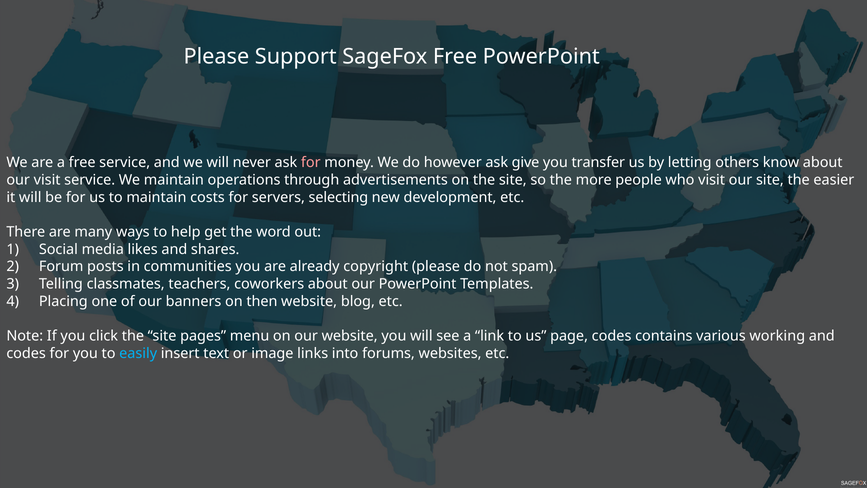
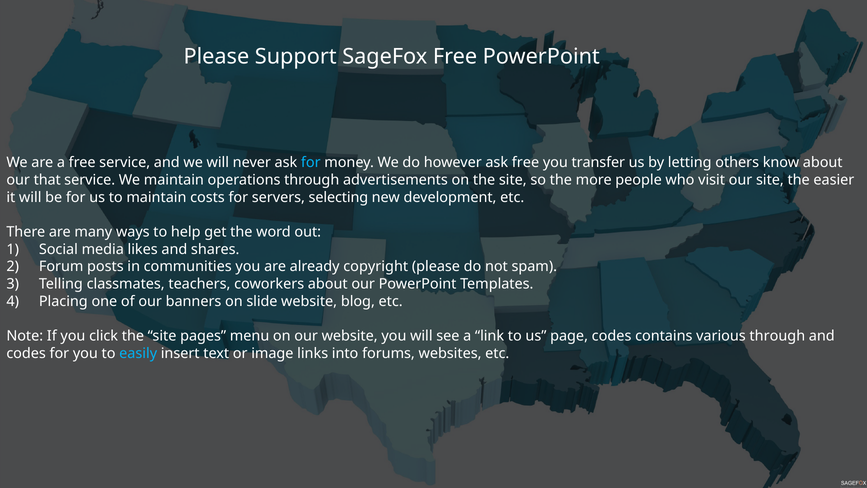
for at (311, 163) colour: pink -> light blue
ask give: give -> free
our visit: visit -> that
then: then -> slide
various working: working -> through
